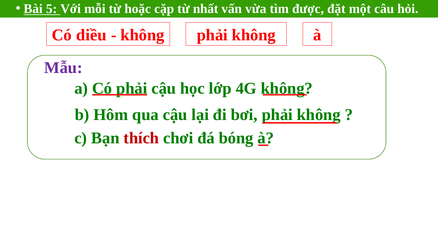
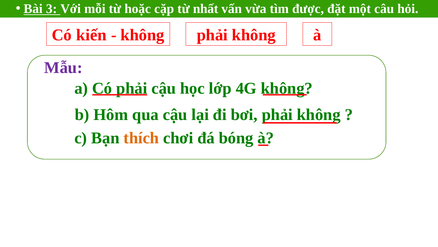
5: 5 -> 3
diều: diều -> kiến
thích colour: red -> orange
